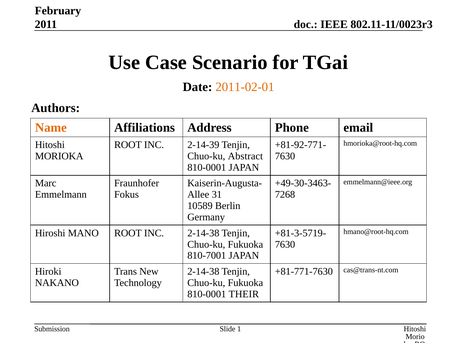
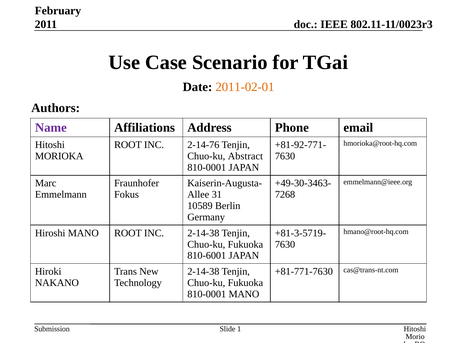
Name colour: orange -> purple
2-14-39: 2-14-39 -> 2-14-76
810-7001: 810-7001 -> 810-6001
810-0001 THEIR: THEIR -> MANO
